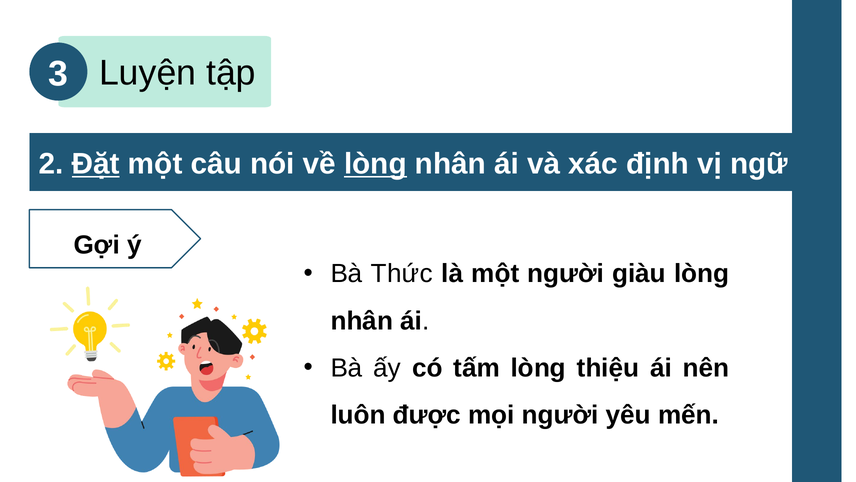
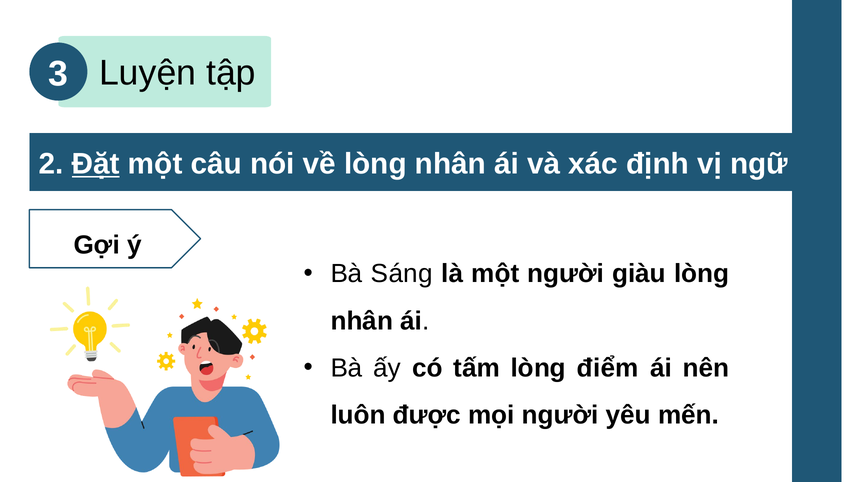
lòng at (375, 164) underline: present -> none
Thức: Thức -> Sáng
thiệu: thiệu -> điểm
